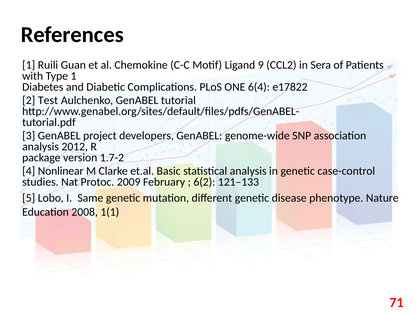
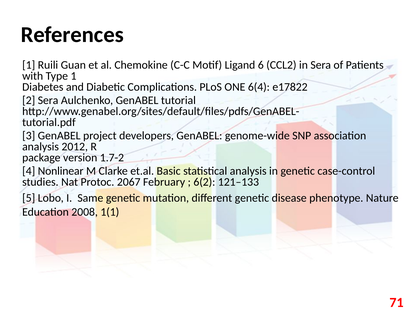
9: 9 -> 6
2 Test: Test -> Sera
2009: 2009 -> 2067
